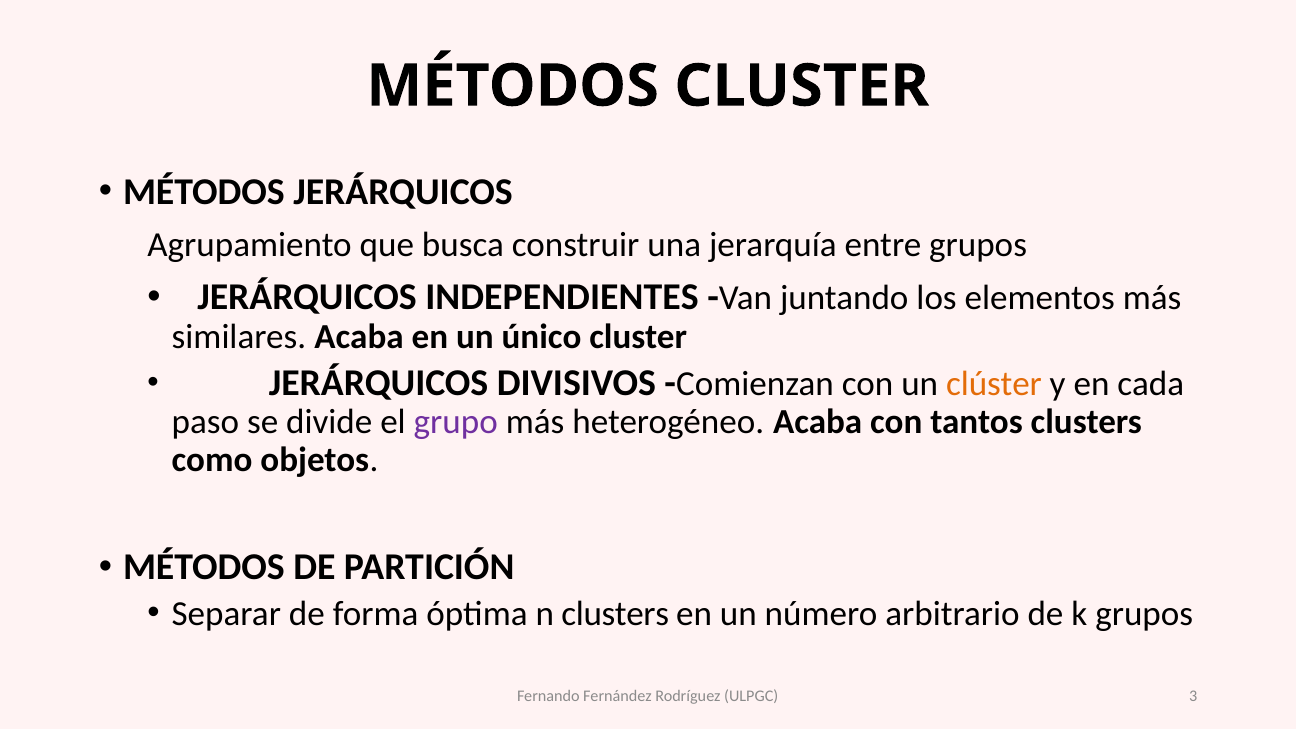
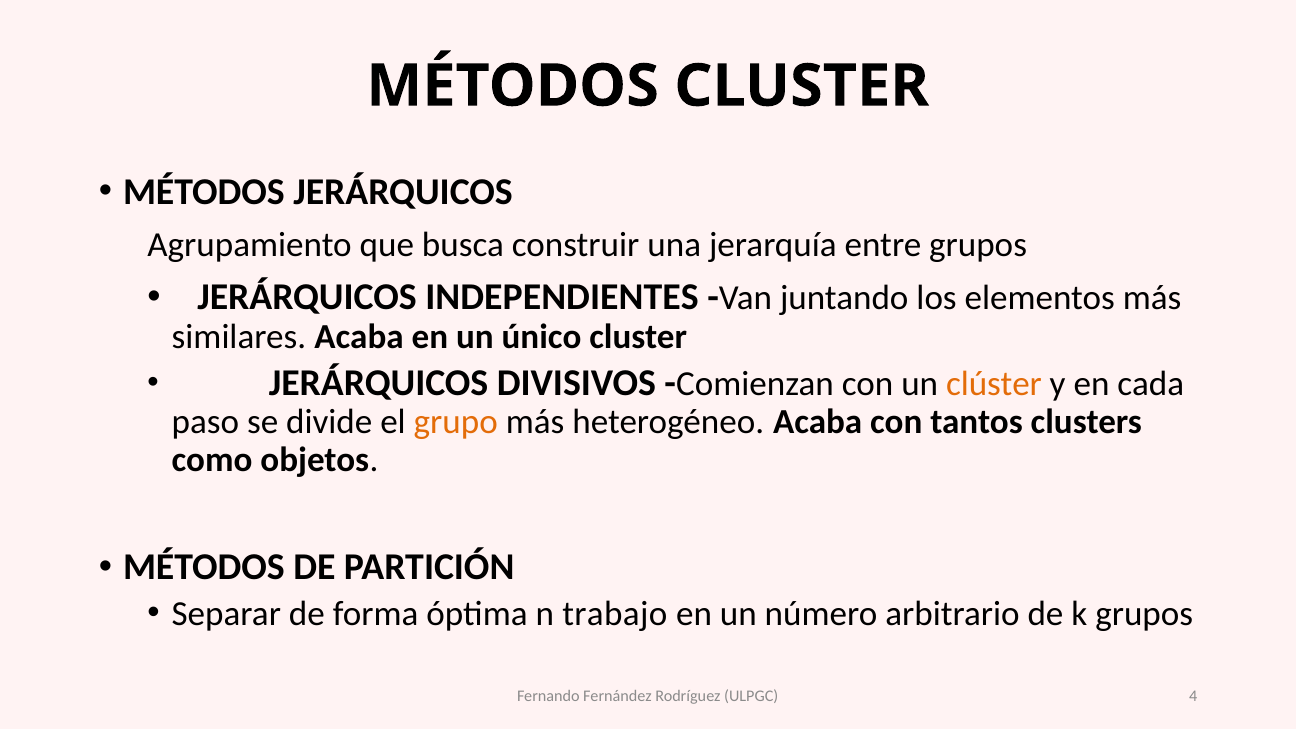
grupo colour: purple -> orange
n clusters: clusters -> trabajo
3: 3 -> 4
